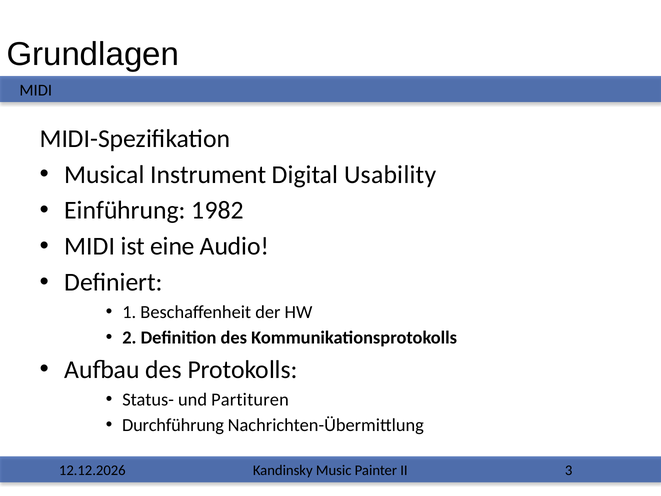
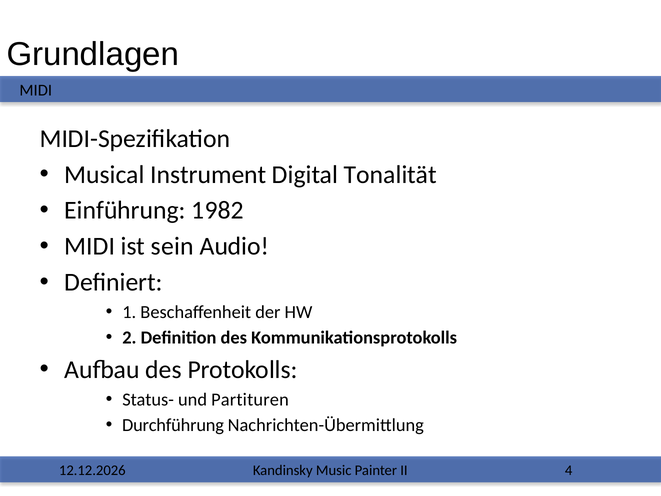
Usability: Usability -> Tonalität
eine: eine -> sein
3: 3 -> 4
